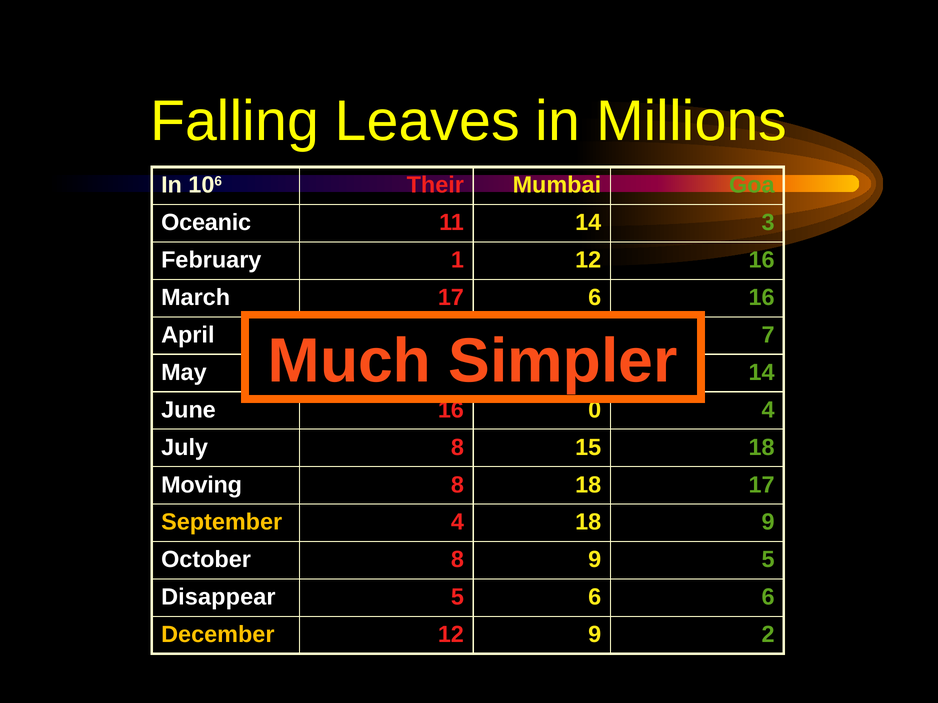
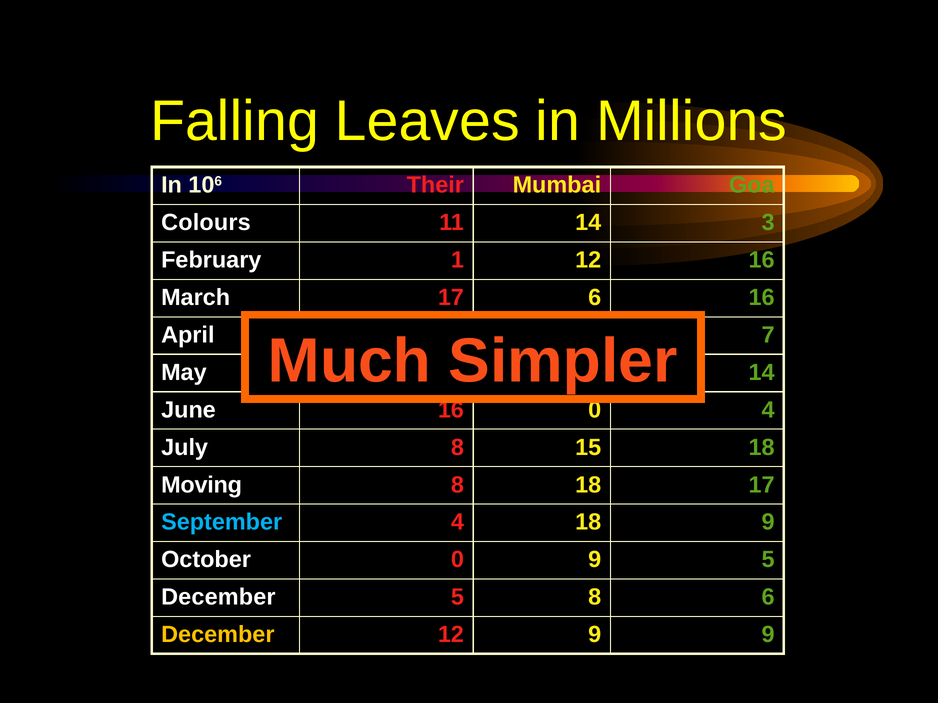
Oceanic: Oceanic -> Colours
September colour: yellow -> light blue
October 8: 8 -> 0
Disappear at (218, 598): Disappear -> December
5 6: 6 -> 8
9 2: 2 -> 9
